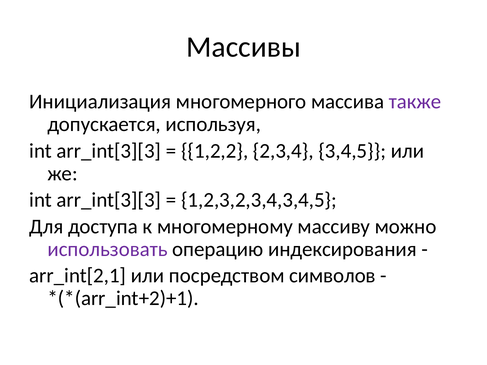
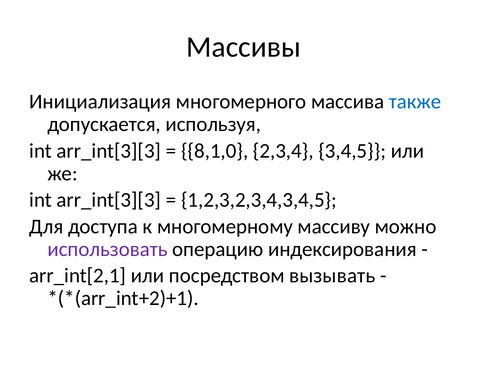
также colour: purple -> blue
1,2,2: 1,2,2 -> 8,1,0
символов: символов -> вызывать
